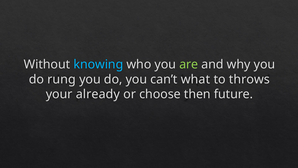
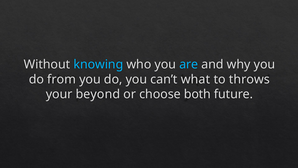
are colour: light green -> light blue
rung: rung -> from
already: already -> beyond
then: then -> both
